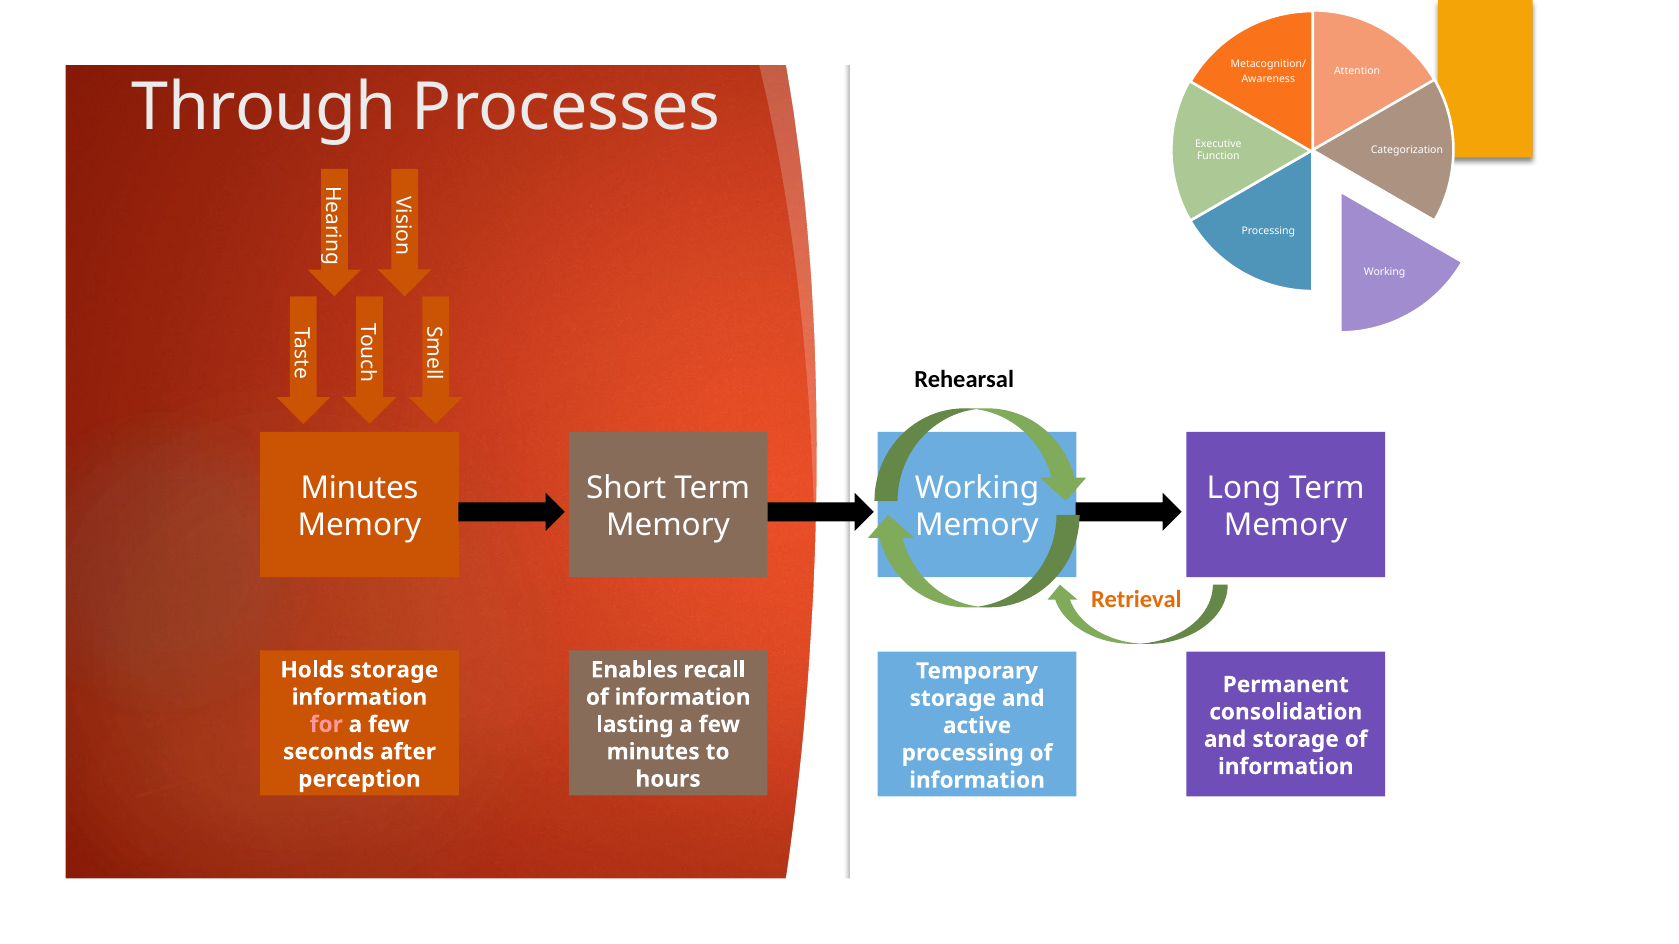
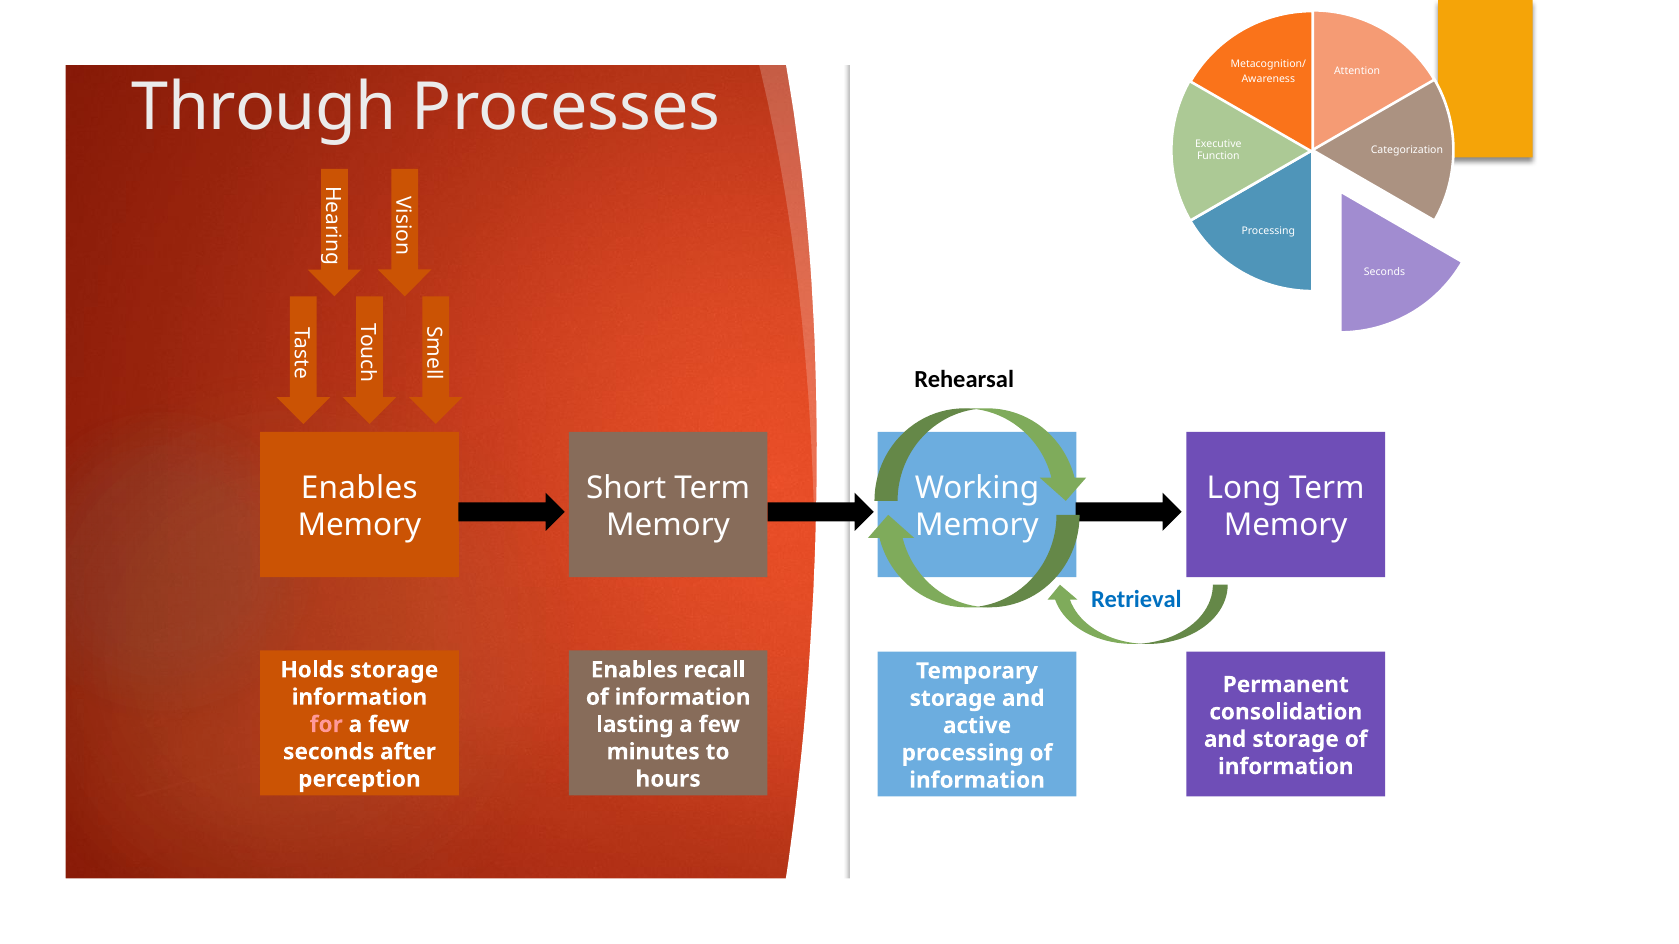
Working at (1385, 272): Working -> Seconds
Minutes at (360, 488): Minutes -> Enables
Retrieval colour: orange -> blue
